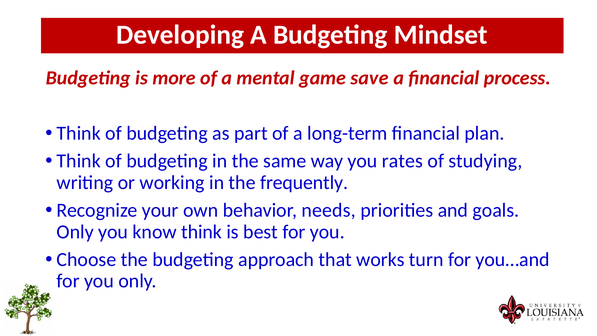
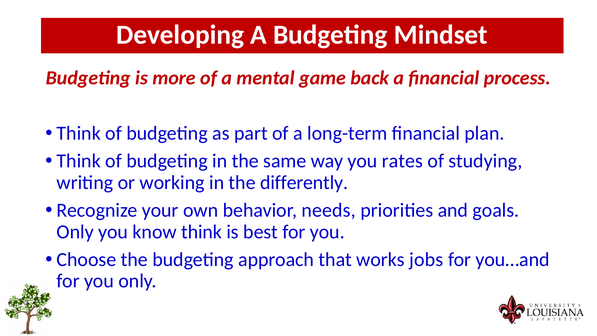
save: save -> back
frequently: frequently -> differently
turn: turn -> jobs
